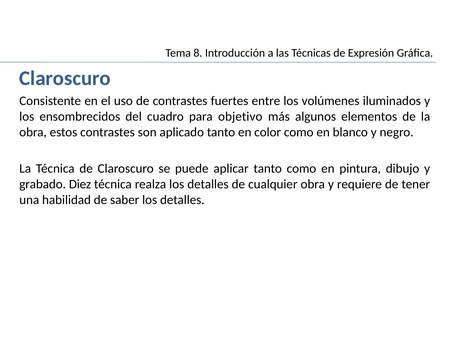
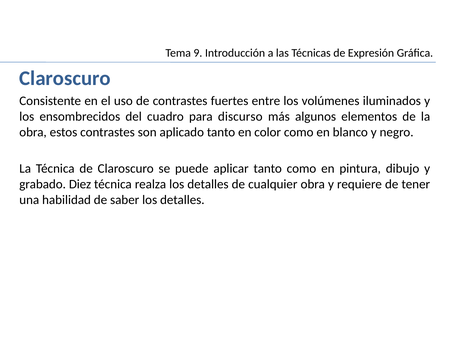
8: 8 -> 9
objetivo: objetivo -> discurso
